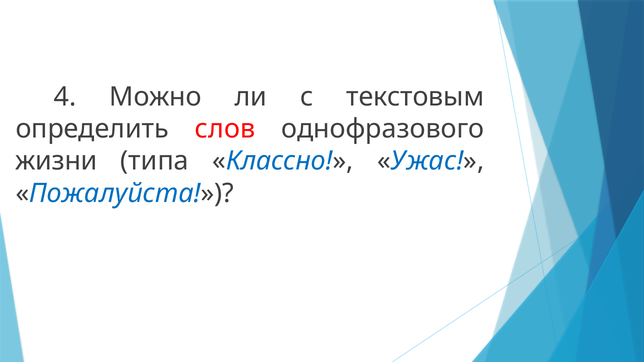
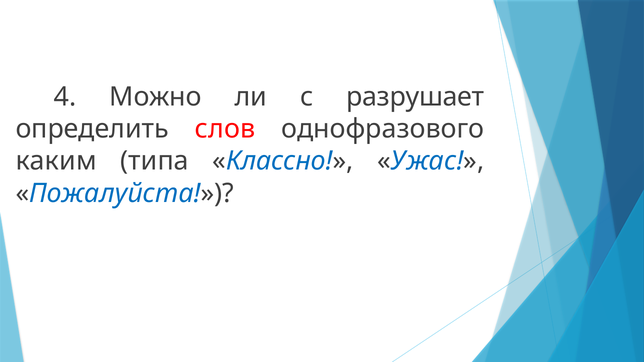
текстовым: текстовым -> разрушает
жизни: жизни -> каким
